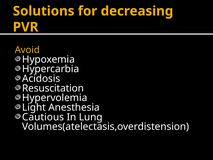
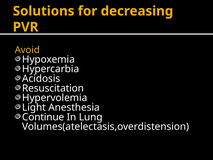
Cautious: Cautious -> Continue
